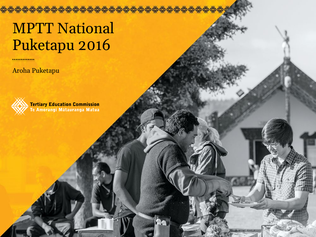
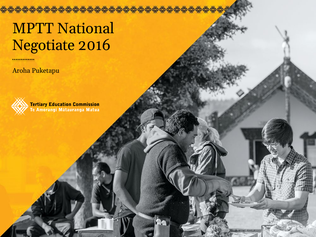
Puketapu at (44, 45): Puketapu -> Negotiate
